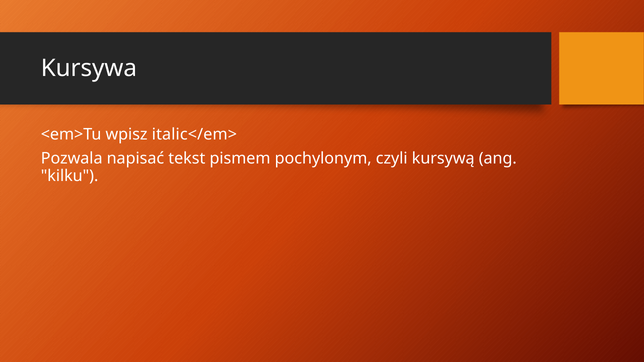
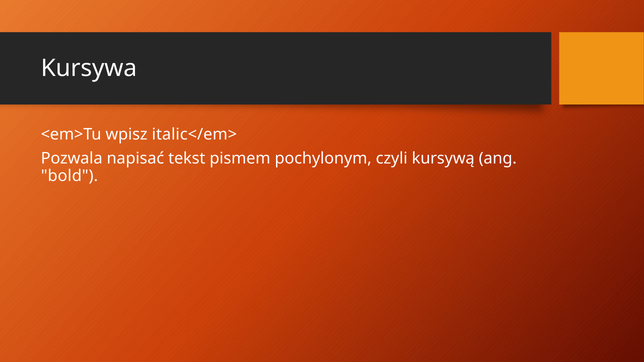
kilku: kilku -> bold
